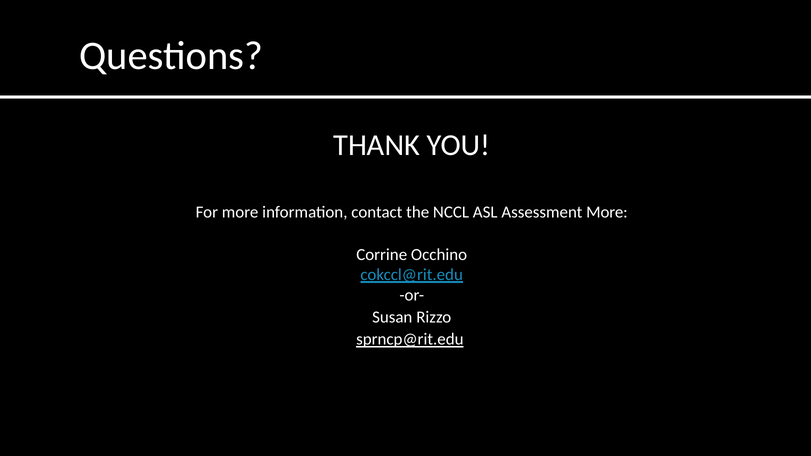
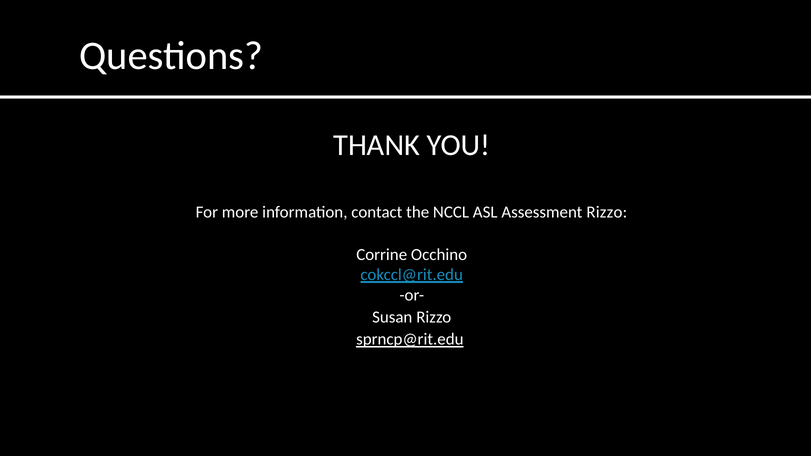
Assessment More: More -> Rizzo
